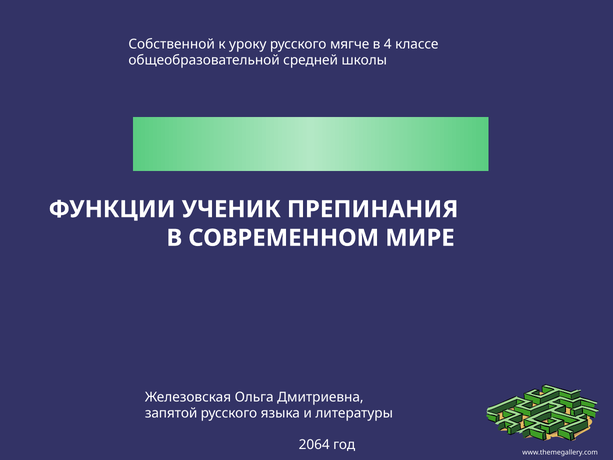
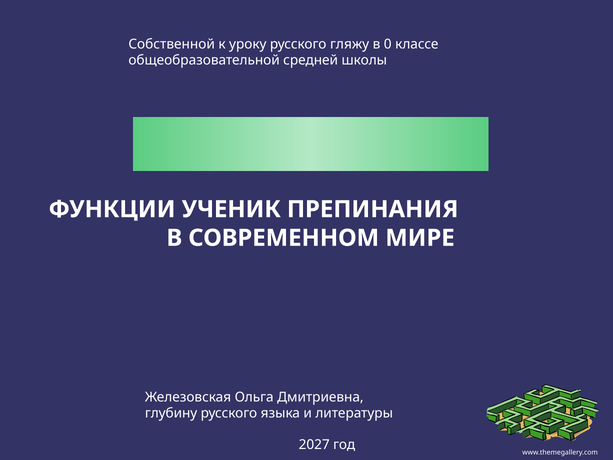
мягче: мягче -> гляжу
4: 4 -> 0
запятой: запятой -> глубину
2064: 2064 -> 2027
